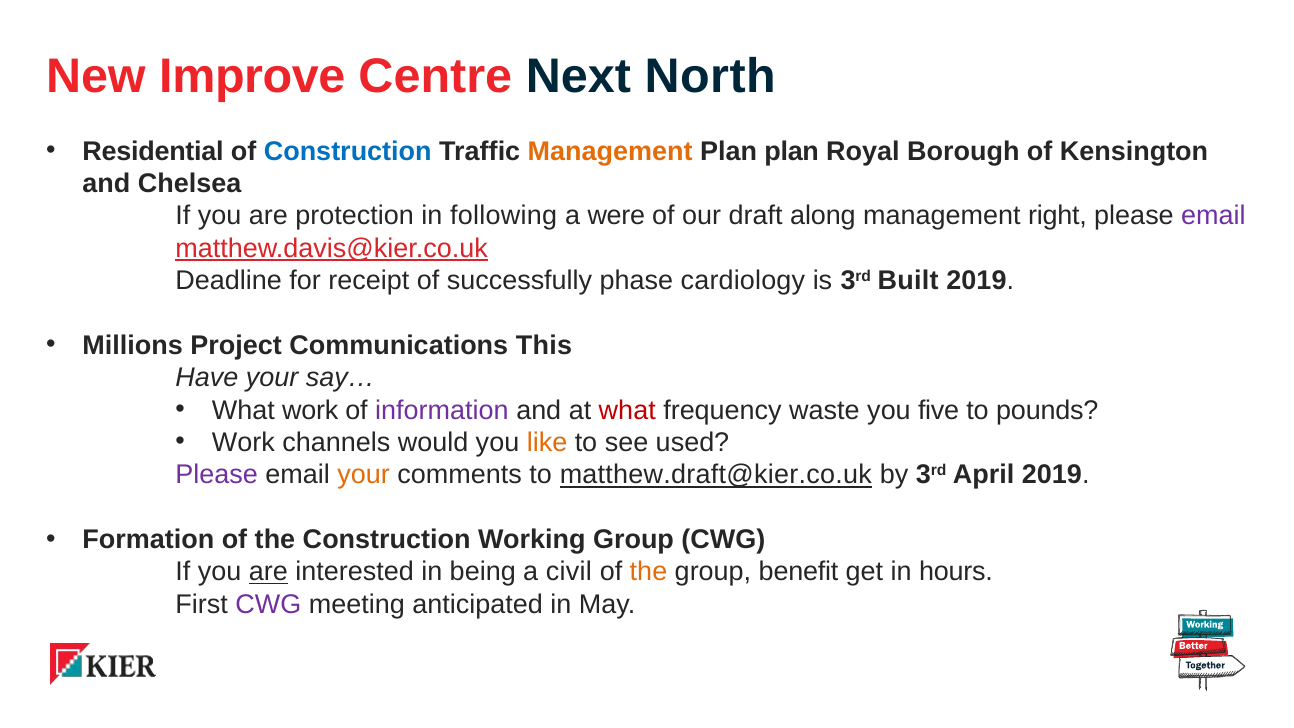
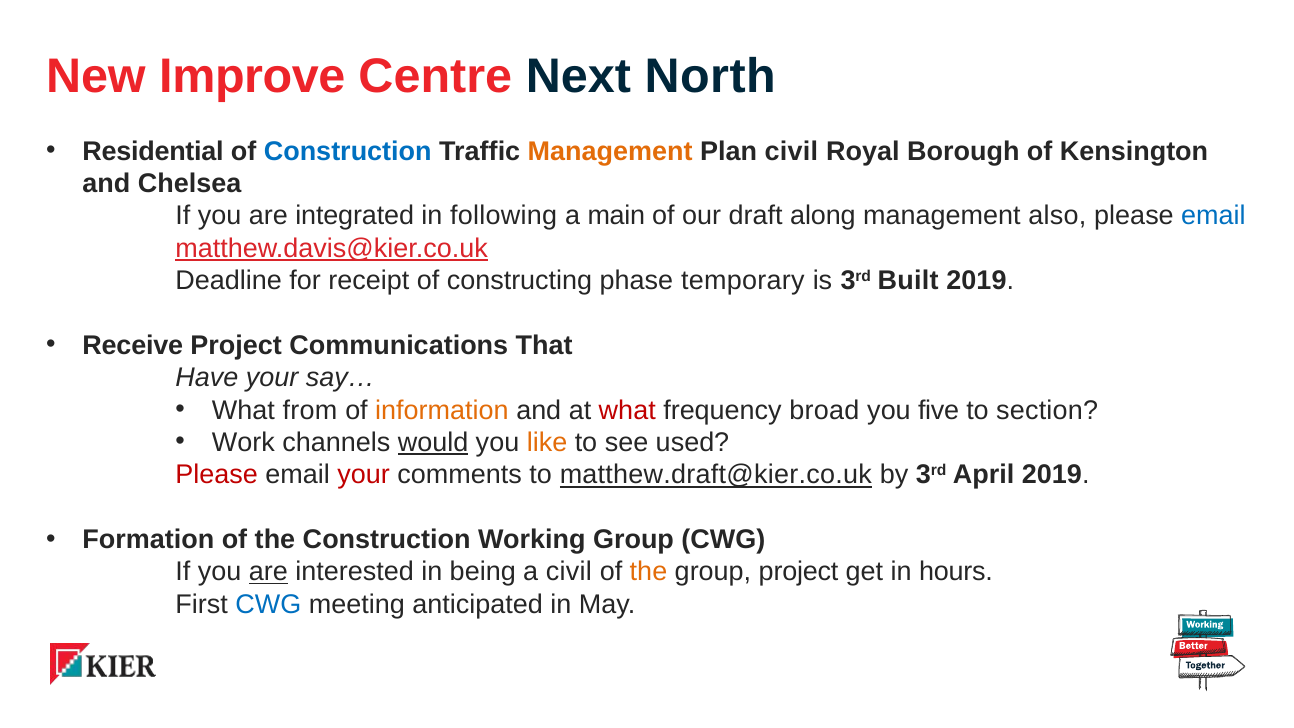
Plan plan: plan -> civil
protection: protection -> integrated
were: were -> main
right: right -> also
email at (1213, 216) colour: purple -> blue
successfully: successfully -> constructing
cardiology: cardiology -> temporary
Millions: Millions -> Receive
This: This -> That
What work: work -> from
information colour: purple -> orange
waste: waste -> broad
pounds: pounds -> section
would underline: none -> present
Please at (217, 475) colour: purple -> red
your at (364, 475) colour: orange -> red
group benefit: benefit -> project
CWG at (268, 604) colour: purple -> blue
